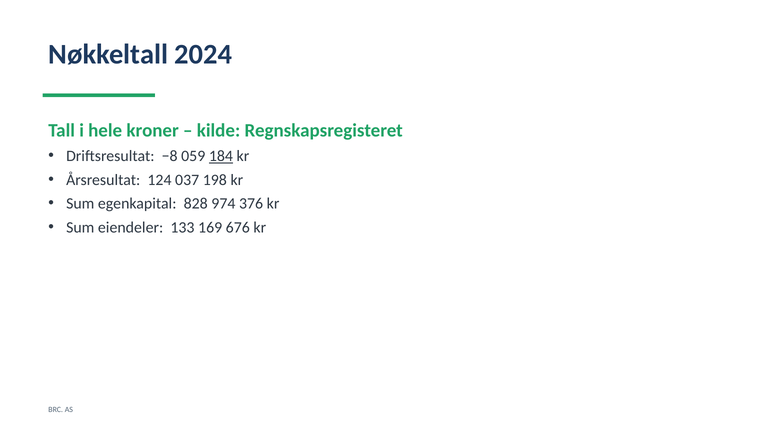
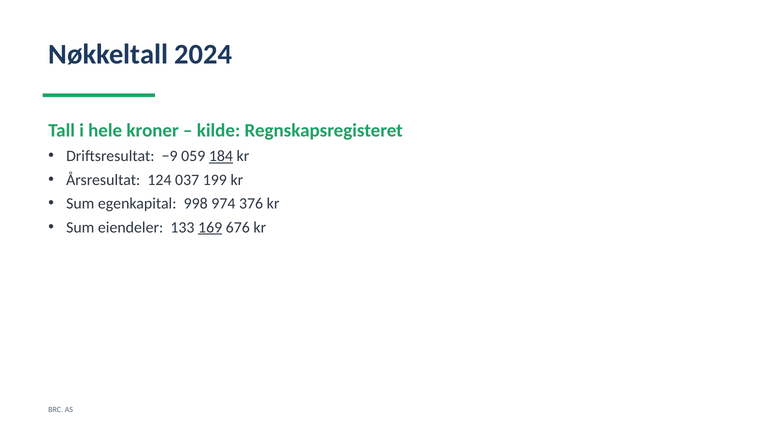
−8: −8 -> −9
198: 198 -> 199
828: 828 -> 998
169 underline: none -> present
